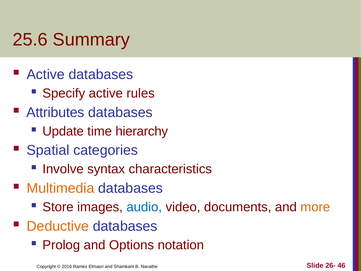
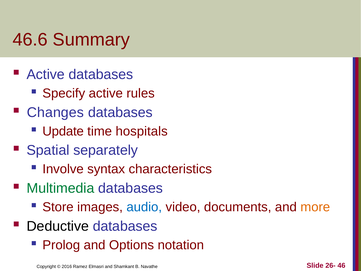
25.6: 25.6 -> 46.6
Attributes: Attributes -> Changes
hierarchy: hierarchy -> hospitals
categories: categories -> separately
Multimedia colour: orange -> green
Deductive colour: orange -> black
